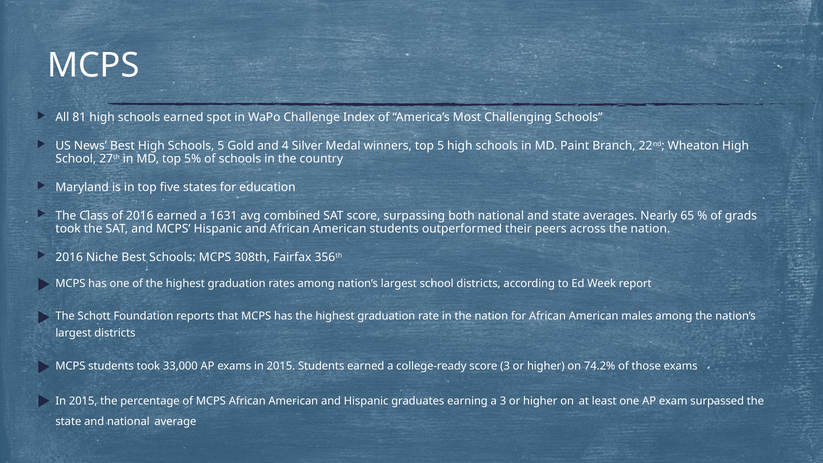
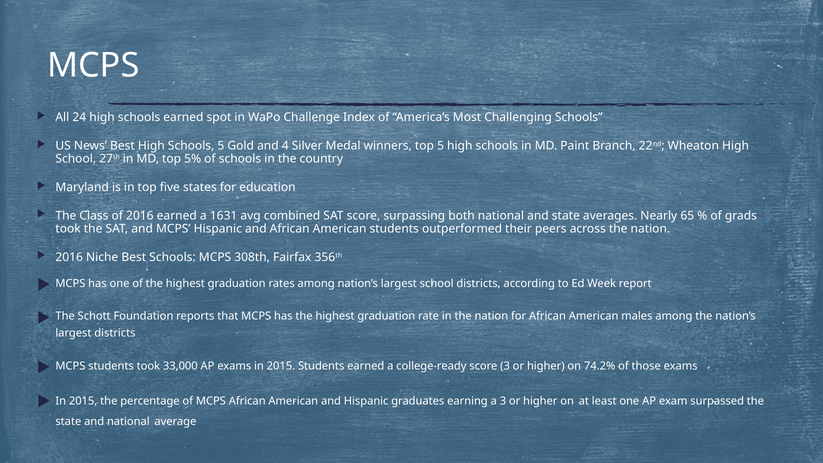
81: 81 -> 24
